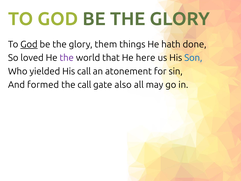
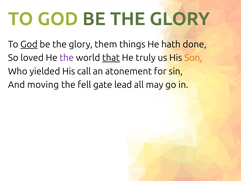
that underline: none -> present
here: here -> truly
Son colour: blue -> orange
formed: formed -> moving
the call: call -> fell
also: also -> lead
